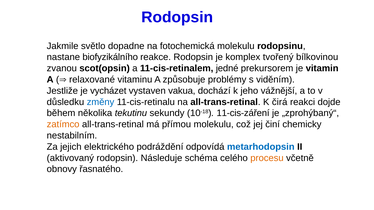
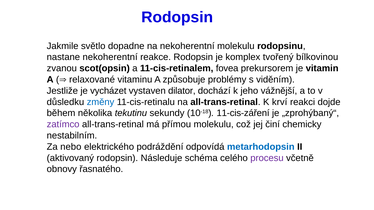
na fotochemická: fotochemická -> nekoherentní
nastane biofyzikálního: biofyzikálního -> nekoherentní
jedné: jedné -> fovea
vakua: vakua -> dilator
čirá: čirá -> krví
zatímco colour: orange -> purple
jejich: jejich -> nebo
procesu colour: orange -> purple
